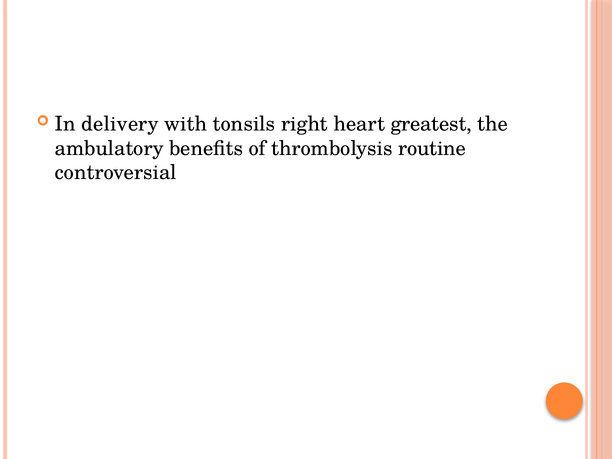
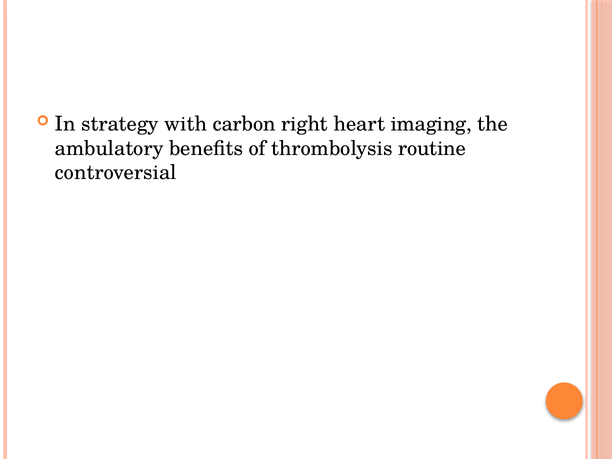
delivery: delivery -> strategy
tonsils: tonsils -> carbon
greatest: greatest -> imaging
